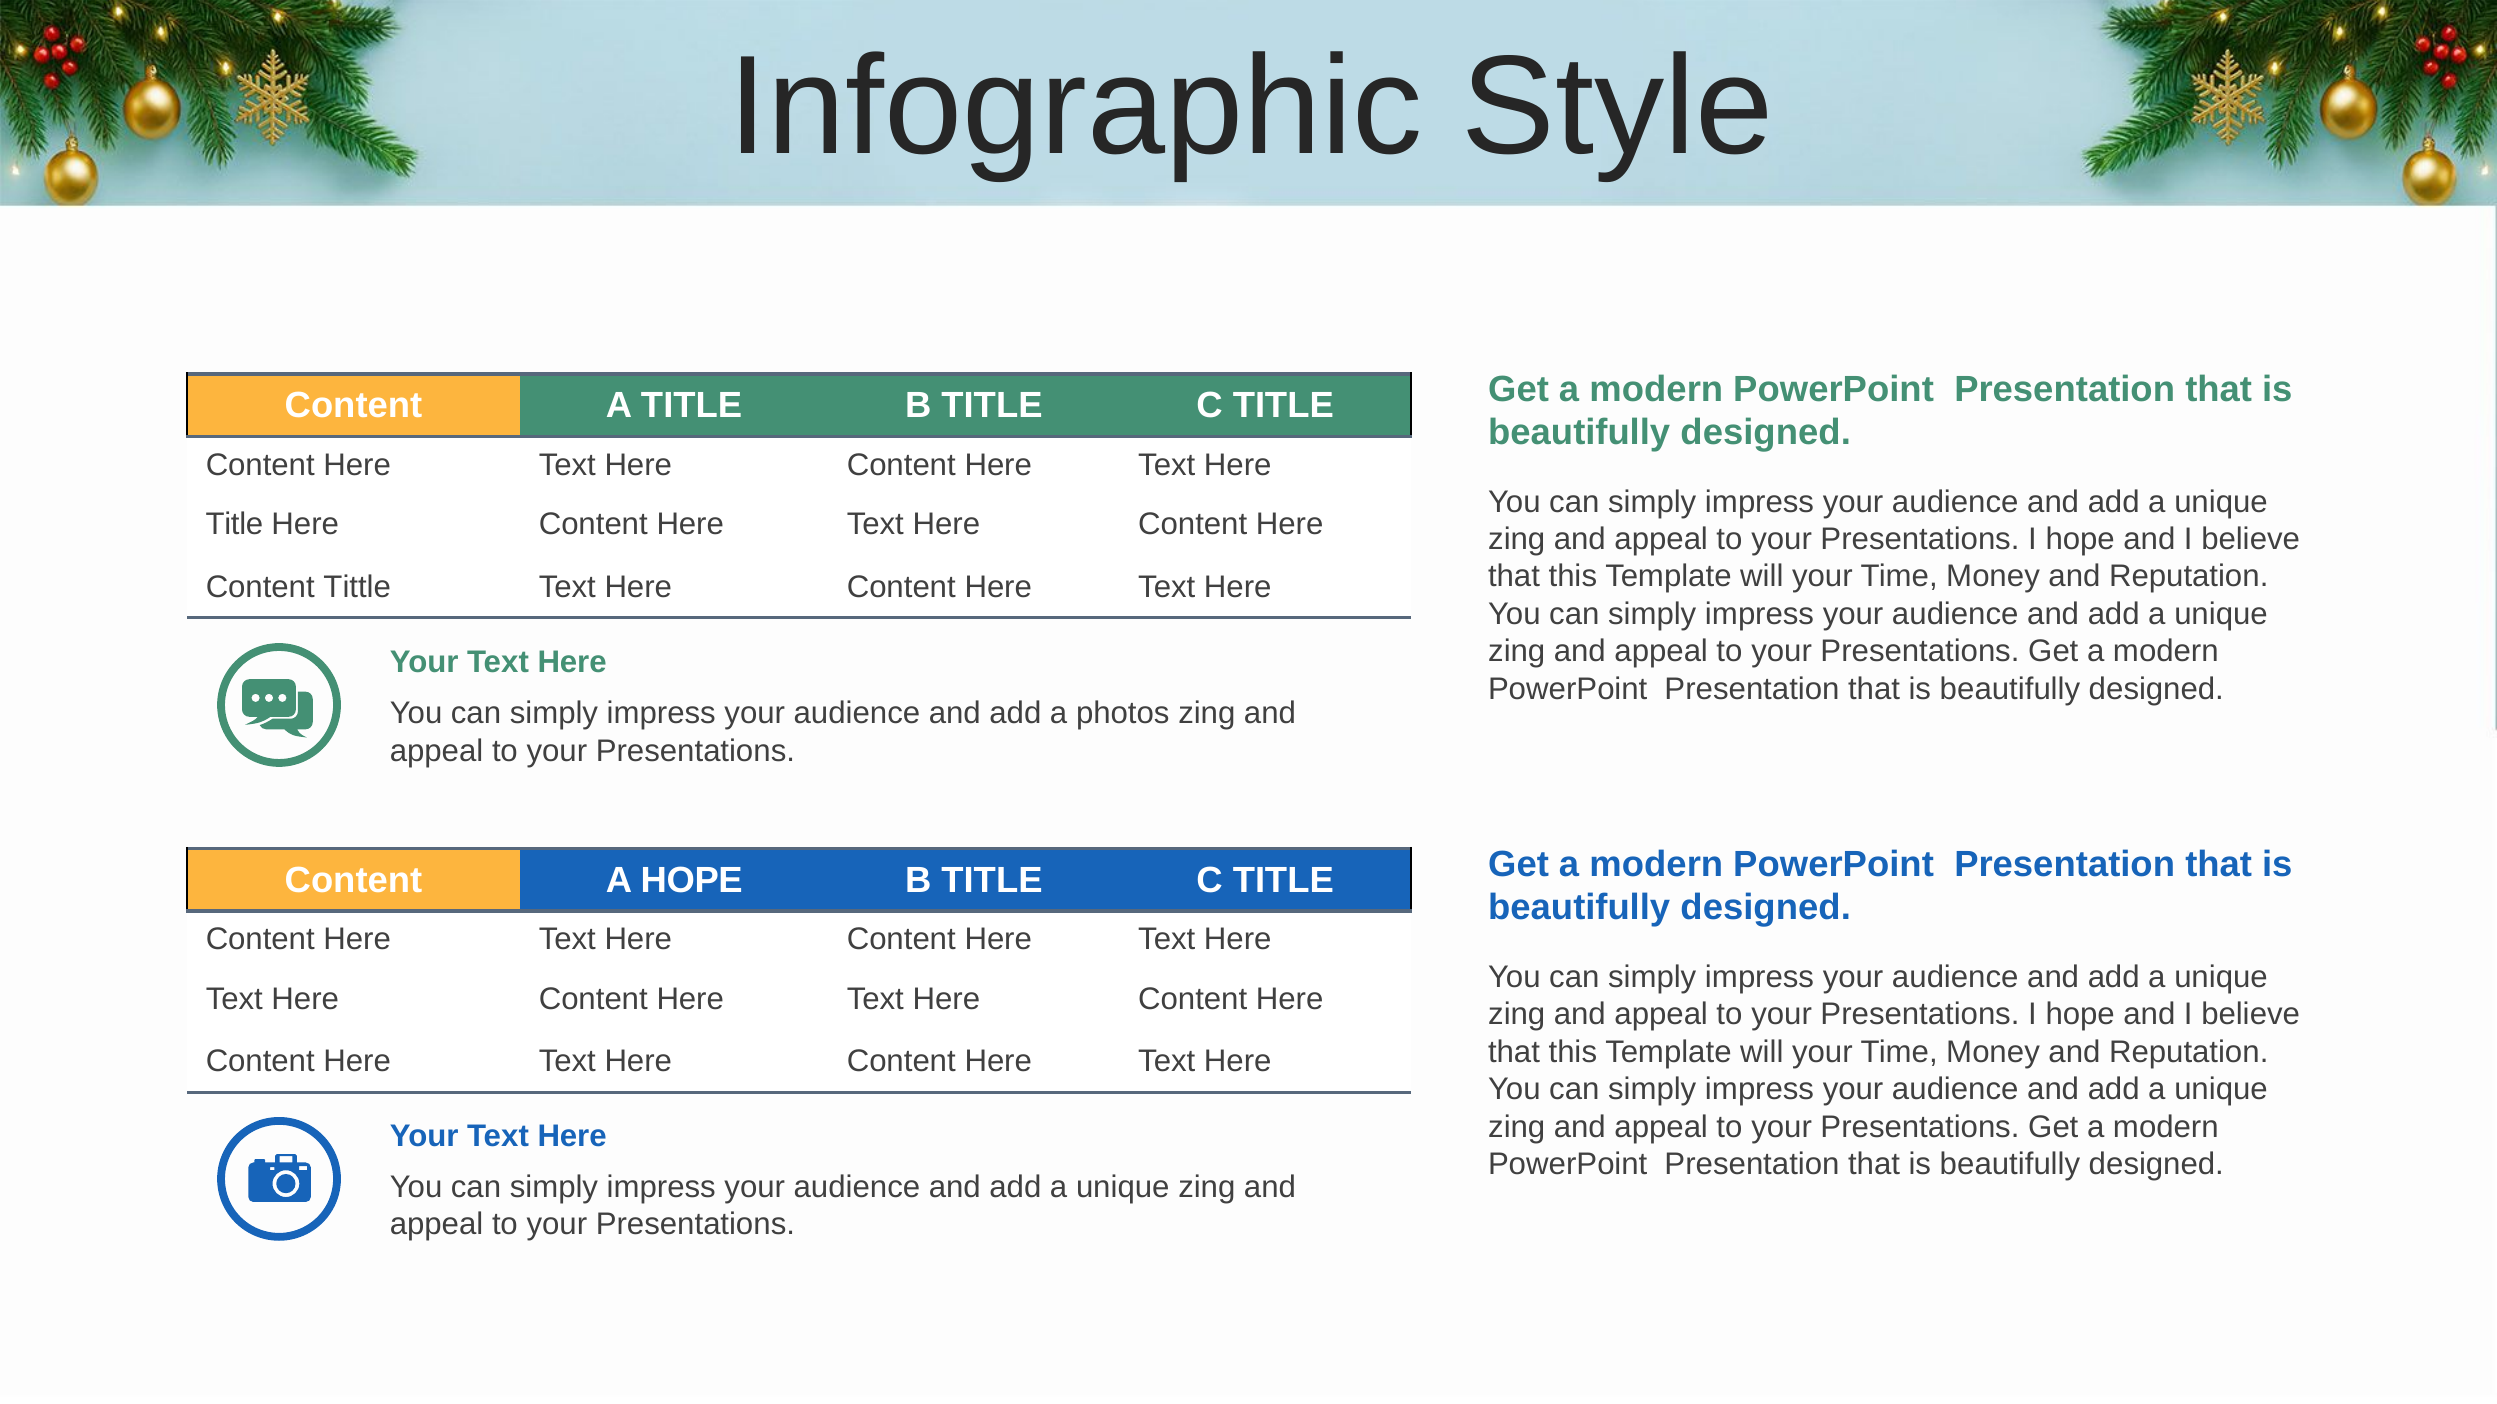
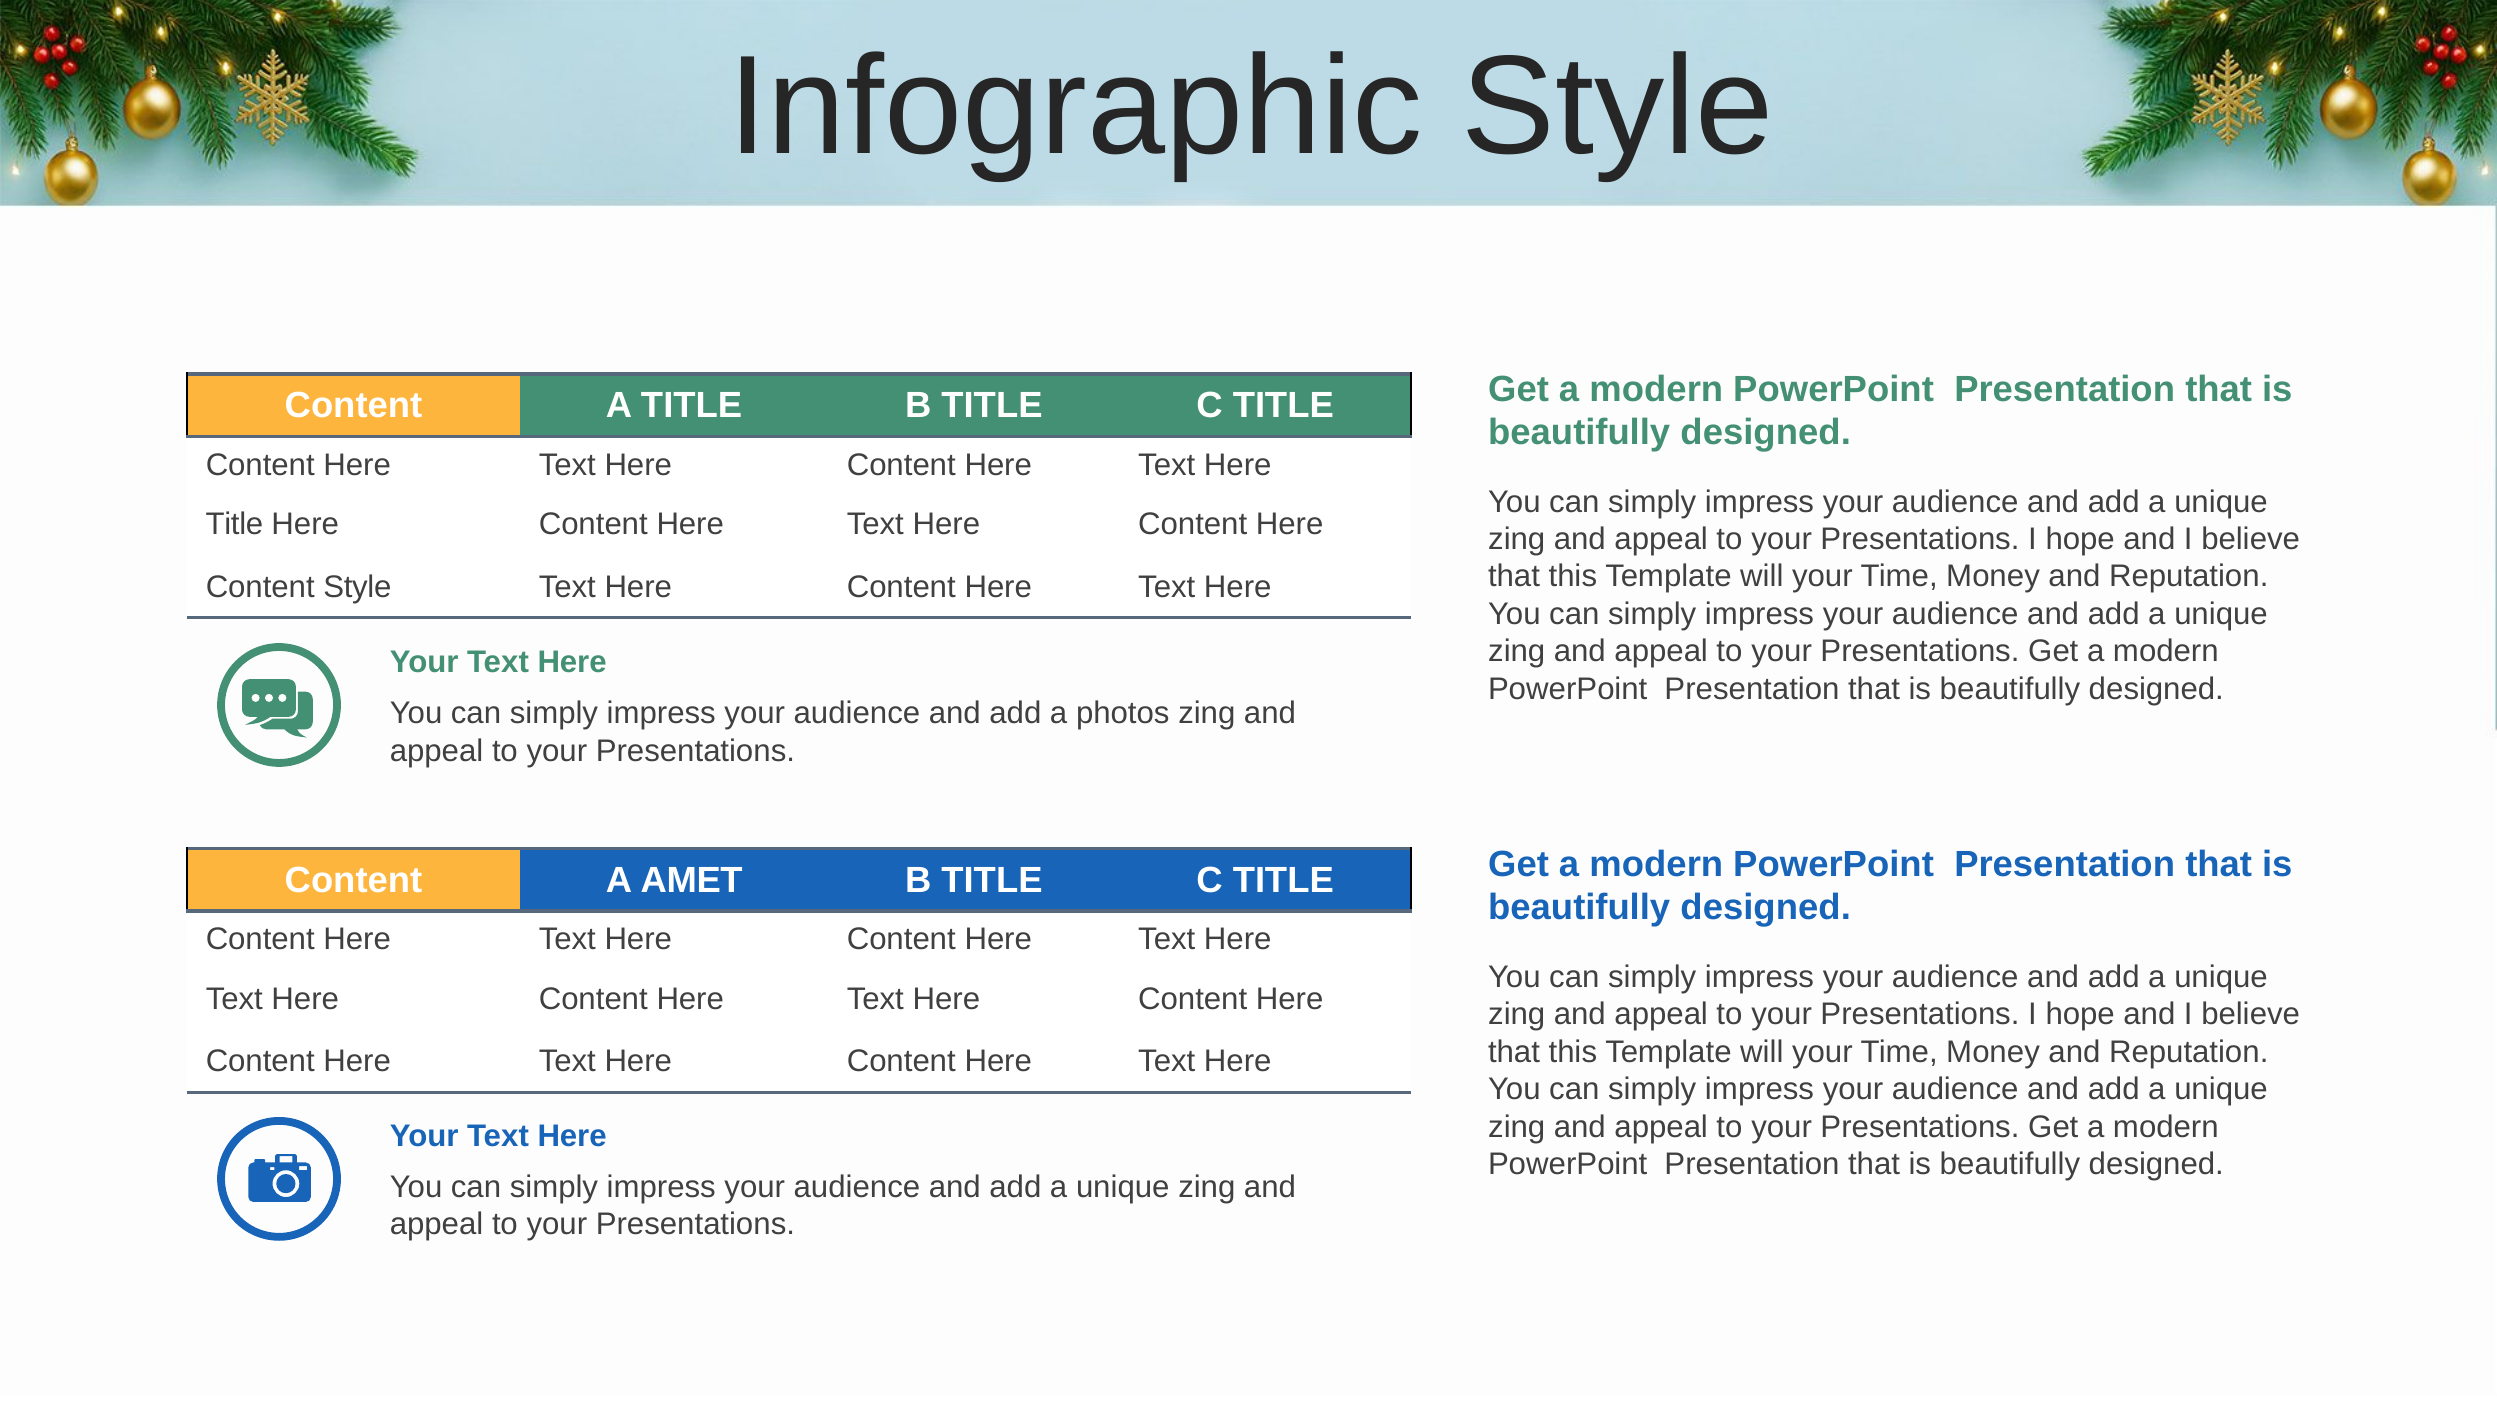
Content Tittle: Tittle -> Style
A HOPE: HOPE -> AMET
